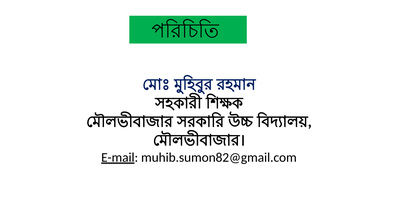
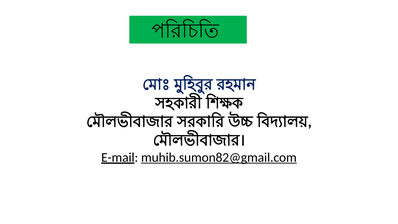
muhib.sumon82@gmail.com underline: none -> present
